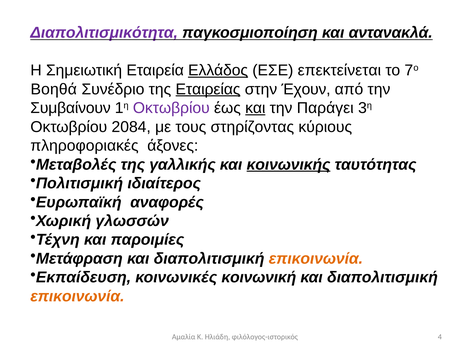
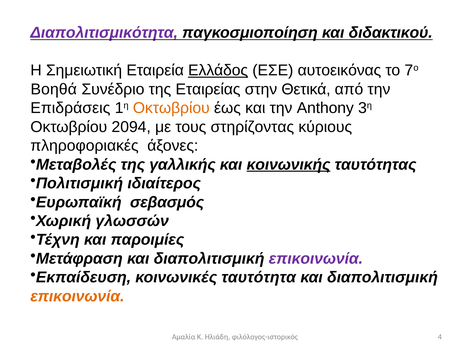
αντανακλά: αντανακλά -> διδακτικού
επεκτείνεται: επεκτείνεται -> αυτοεικόνας
Εταιρείας underline: present -> none
Έχουν: Έχουν -> Θετικά
Συμβαίνουν: Συμβαίνουν -> Επιδράσεις
Οκτωβρίου at (171, 108) colour: purple -> orange
και at (255, 108) underline: present -> none
Παράγει: Παράγει -> Anthony
2084: 2084 -> 2094
αναφορές: αναφορές -> σεβασμός
επικοινωνία at (316, 258) colour: orange -> purple
κοινωνική: κοινωνική -> ταυτότητα
